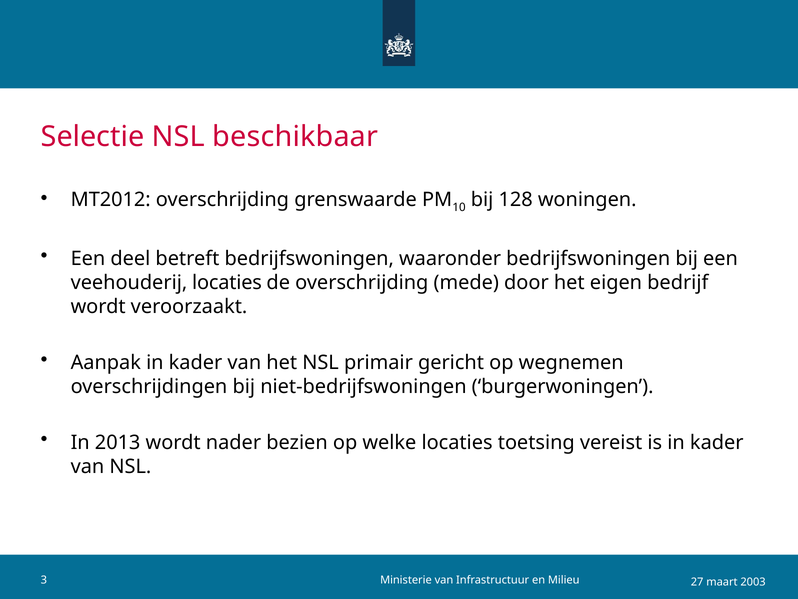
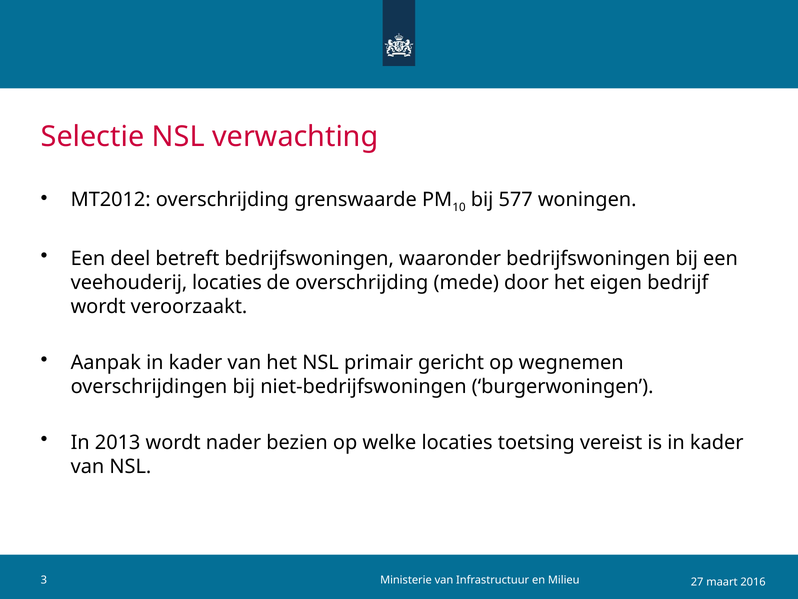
beschikbaar: beschikbaar -> verwachting
128: 128 -> 577
2003: 2003 -> 2016
